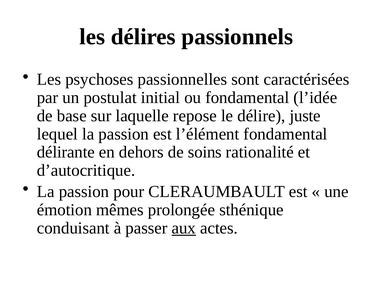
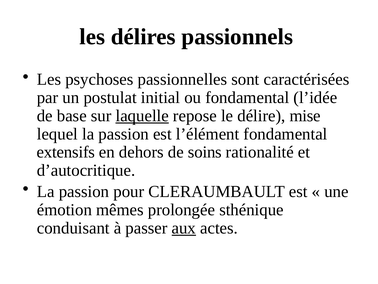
laquelle underline: none -> present
juste: juste -> mise
délirante: délirante -> extensifs
